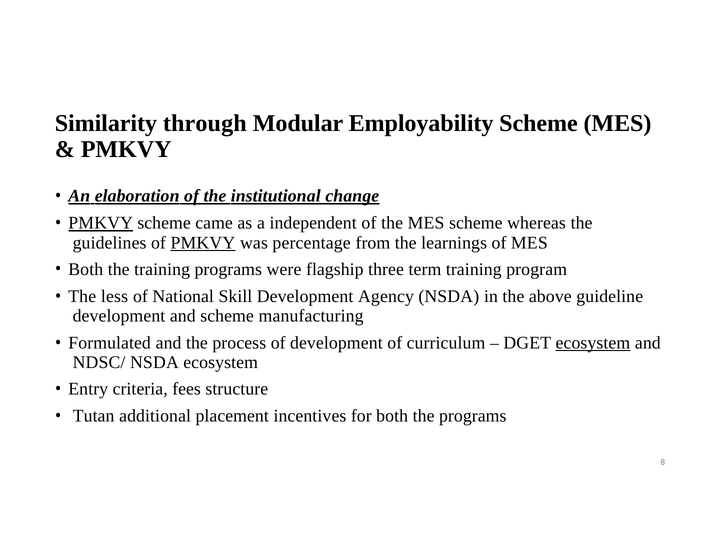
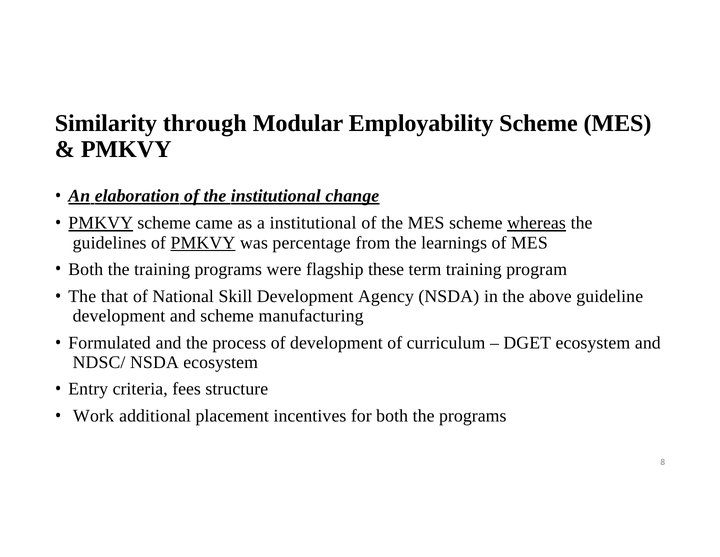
a independent: independent -> institutional
whereas underline: none -> present
three: three -> these
less: less -> that
ecosystem at (593, 343) underline: present -> none
Tutan: Tutan -> Work
